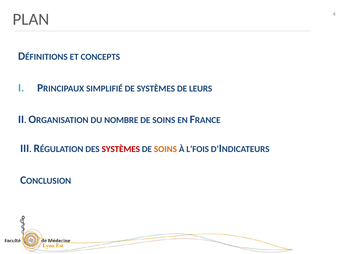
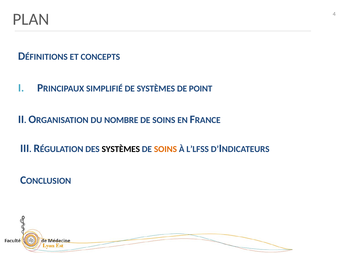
LEURS: LEURS -> POINT
SYSTÈMES at (121, 149) colour: red -> black
L’FOIS: L’FOIS -> L’LFSS
